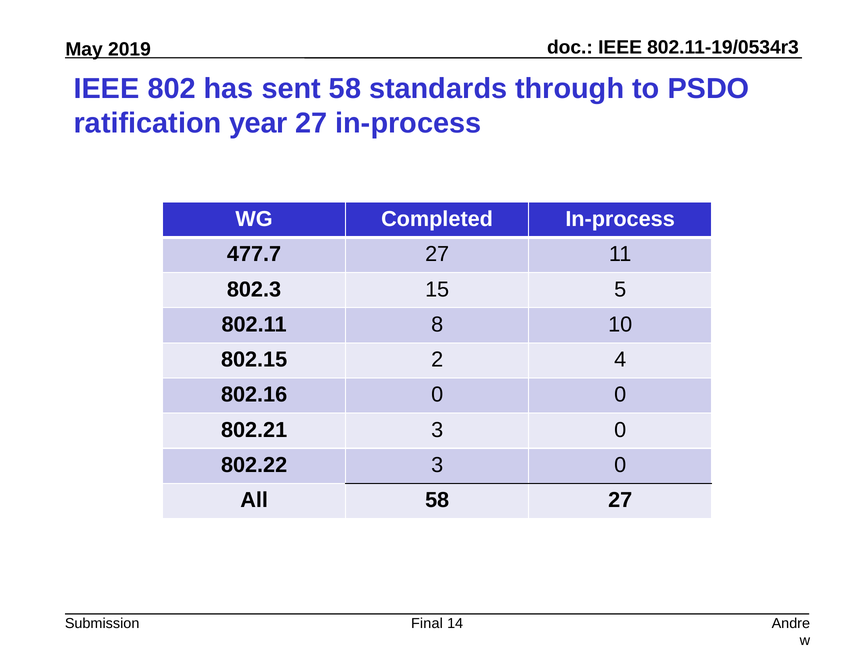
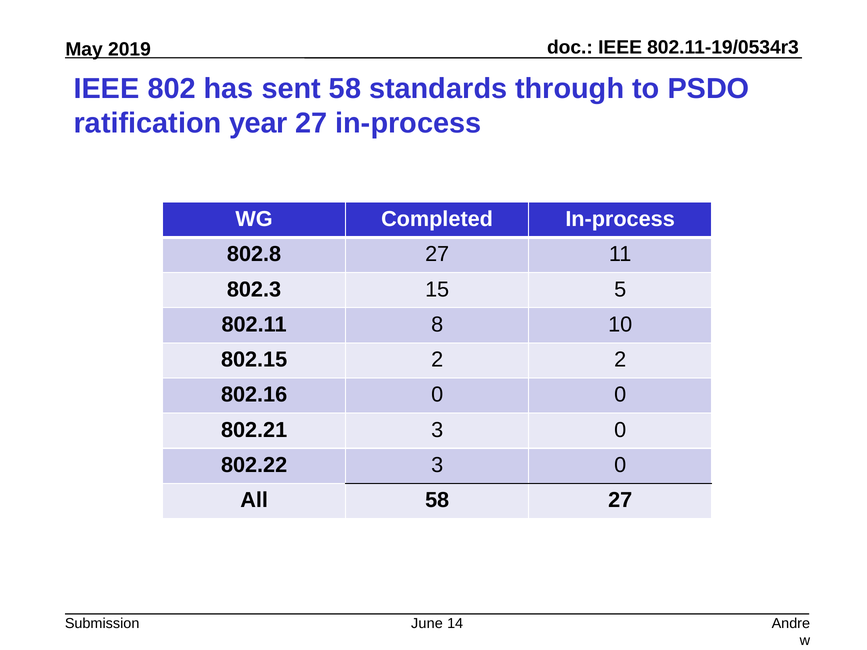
477.7: 477.7 -> 802.8
2 4: 4 -> 2
Final: Final -> June
